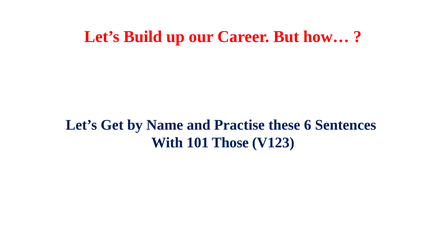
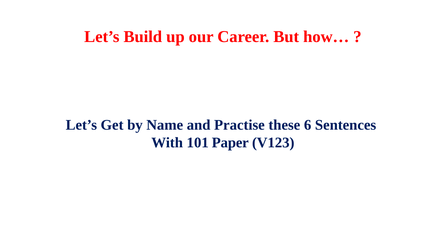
Those: Those -> Paper
